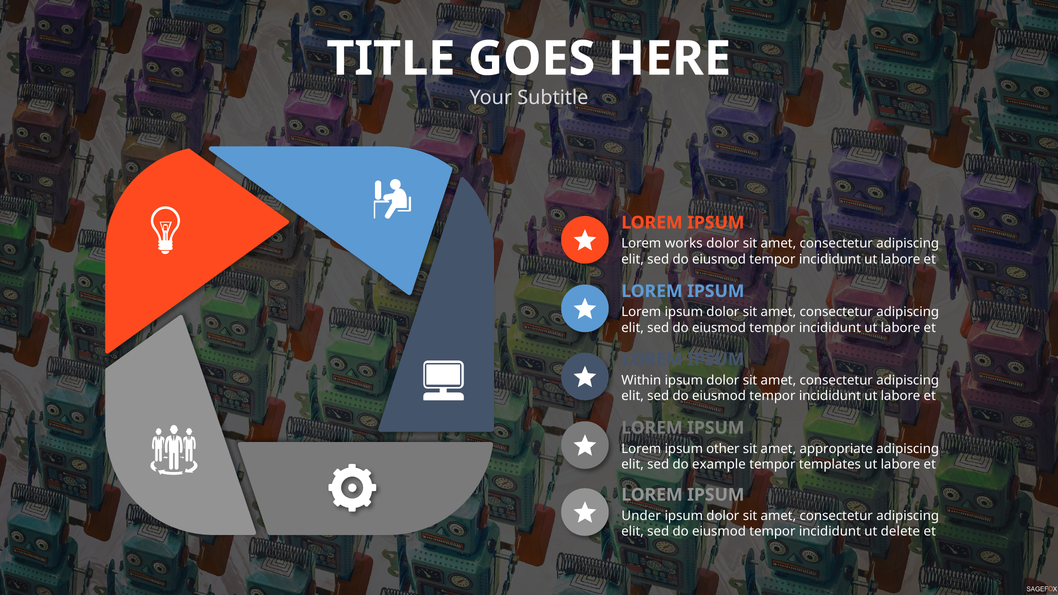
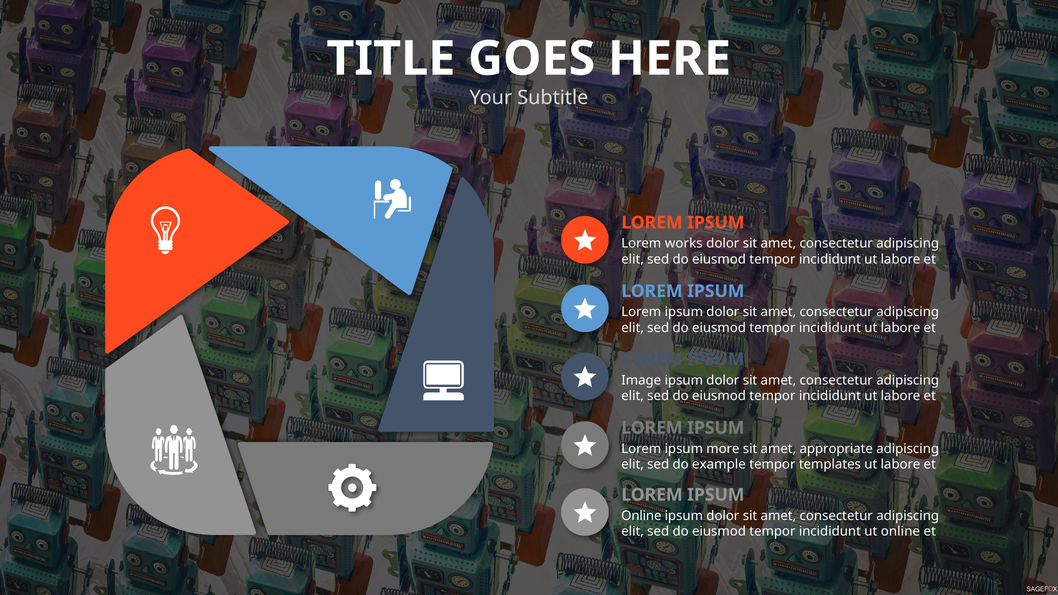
Within: Within -> Image
other: other -> more
Under at (641, 516): Under -> Online
ut delete: delete -> online
